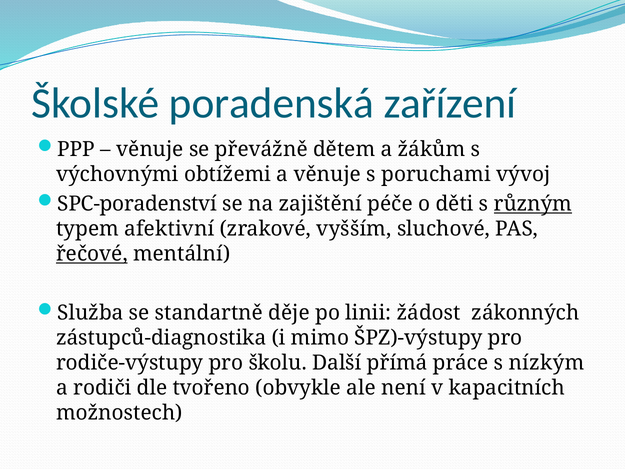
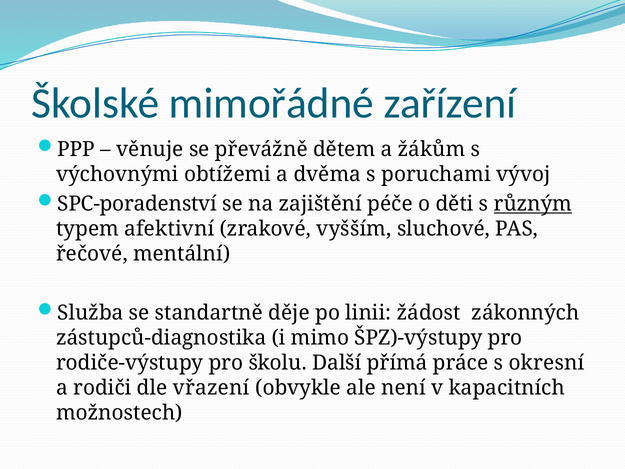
poradenská: poradenská -> mimořádné
a věnuje: věnuje -> dvěma
řečové underline: present -> none
nízkým: nízkým -> okresní
tvořeno: tvořeno -> vřazení
